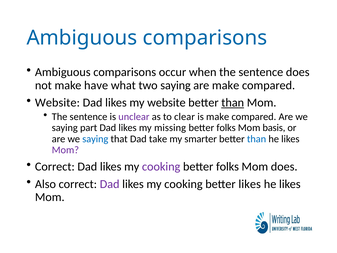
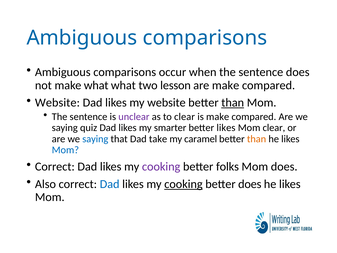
make have: have -> what
two saying: saying -> lesson
part: part -> quiz
missing: missing -> smarter
folks at (226, 128): folks -> likes
Mom basis: basis -> clear
smarter: smarter -> caramel
than at (257, 139) colour: blue -> orange
Mom at (65, 150) colour: purple -> blue
Dad at (110, 184) colour: purple -> blue
cooking at (183, 184) underline: none -> present
better likes: likes -> does
